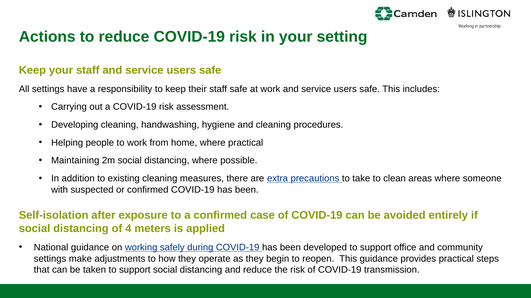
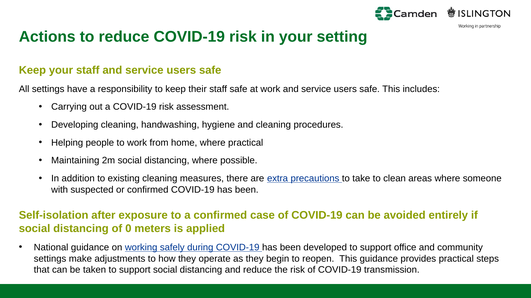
4: 4 -> 0
